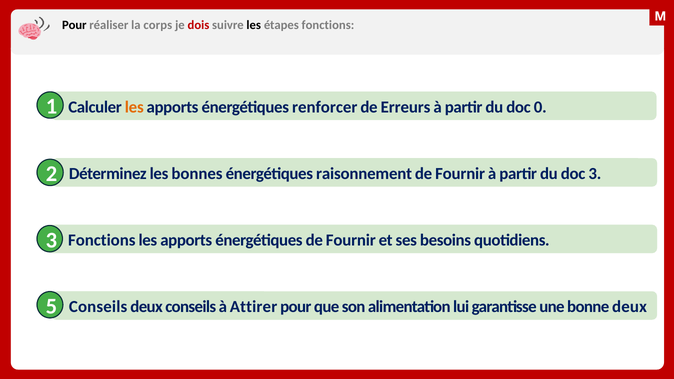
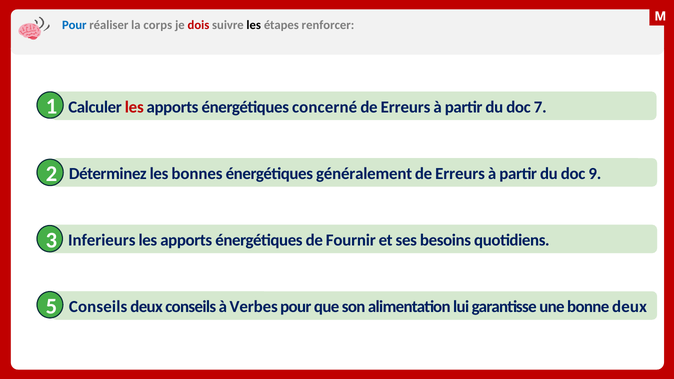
Pour at (74, 25) colour: black -> blue
étapes fonctions: fonctions -> renforcer
les at (134, 107) colour: orange -> red
renforcer: renforcer -> concerné
0: 0 -> 7
raisonnement: raisonnement -> généralement
Fournir at (460, 174): Fournir -> Erreurs
doc 3: 3 -> 9
Fonctions at (102, 240): Fonctions -> Inferieurs
Attirer: Attirer -> Verbes
